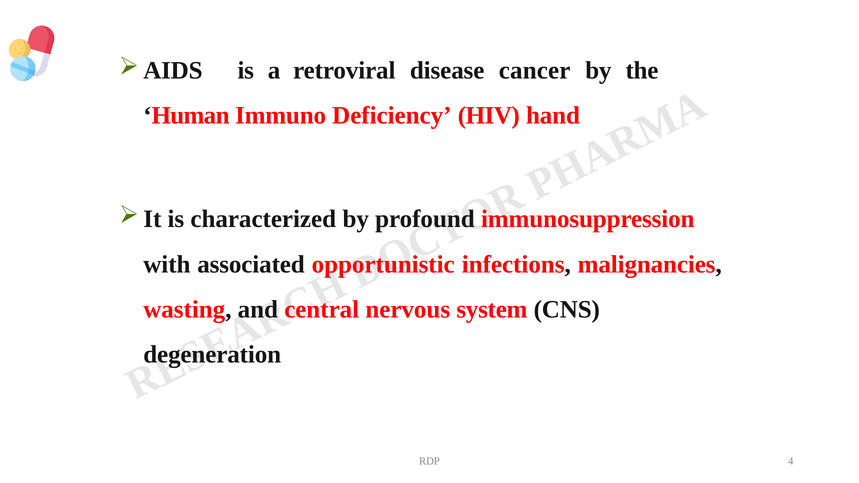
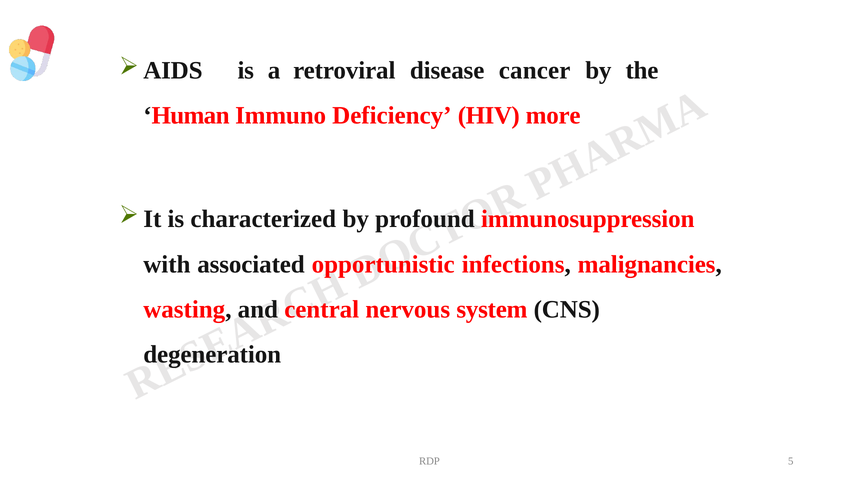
hand: hand -> more
4: 4 -> 5
